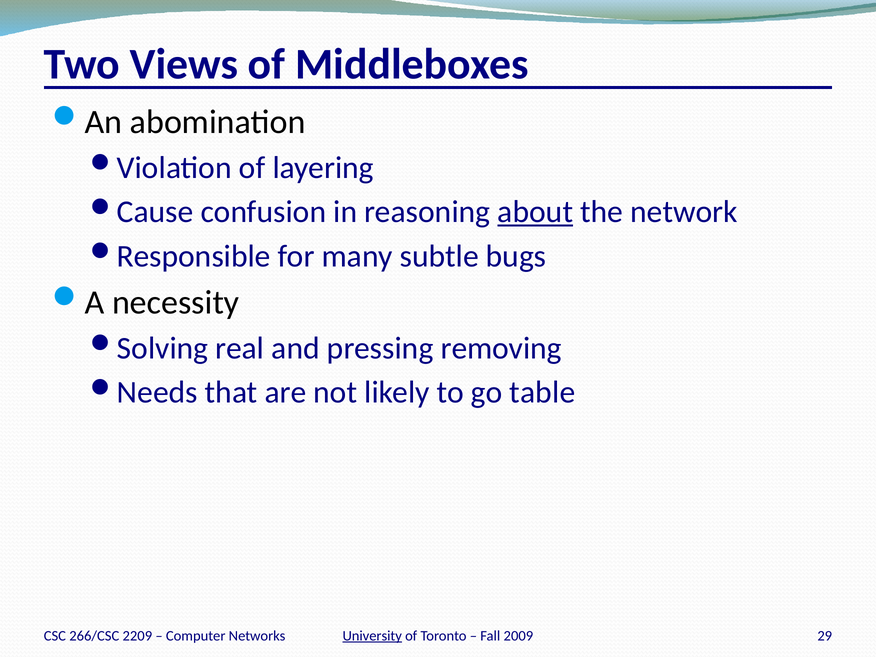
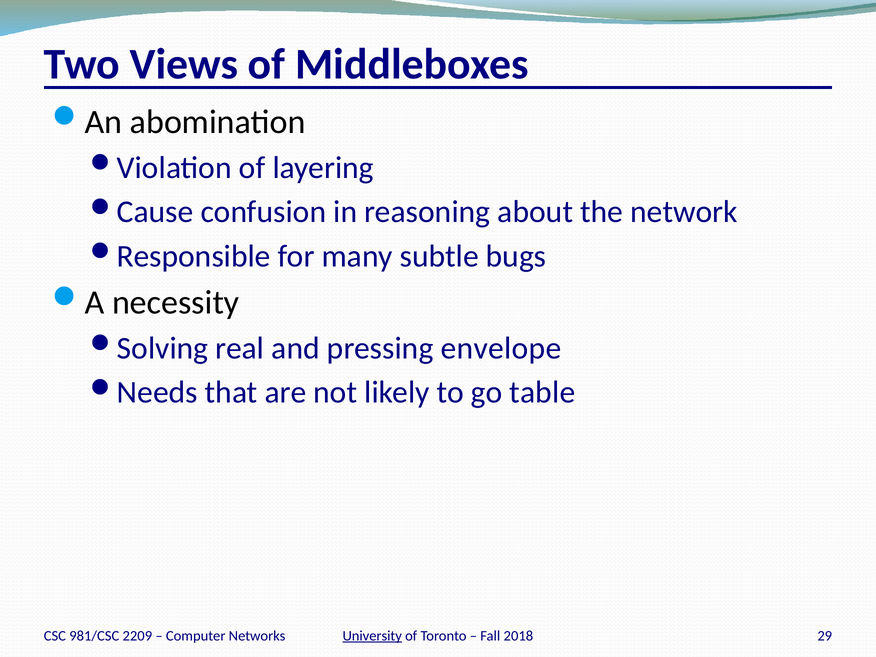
about underline: present -> none
removing: removing -> envelope
2009: 2009 -> 2018
266/CSC: 266/CSC -> 981/CSC
